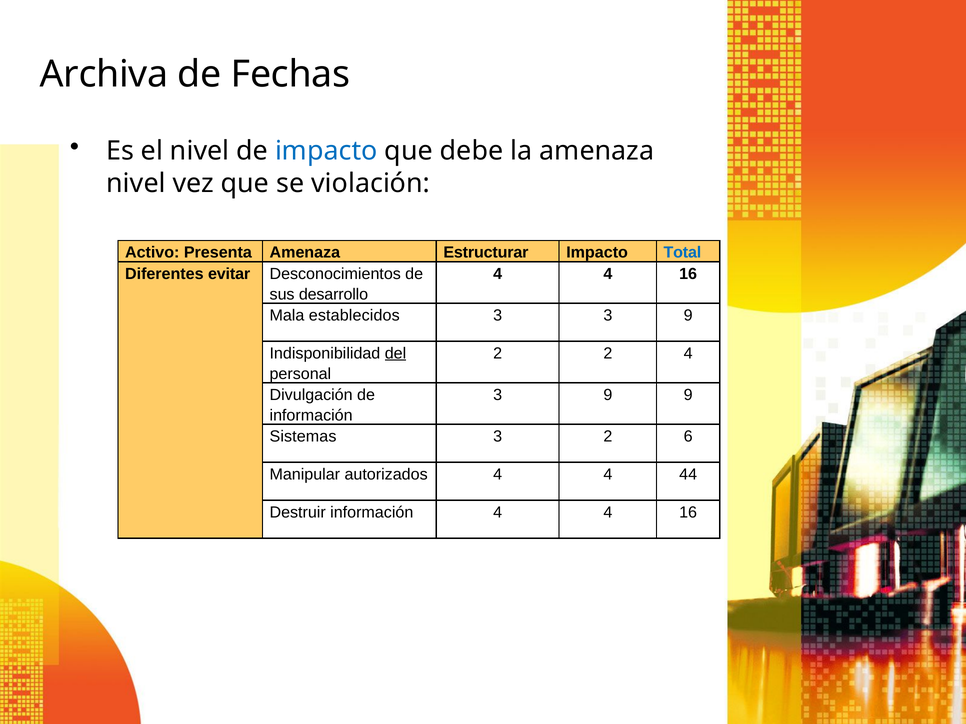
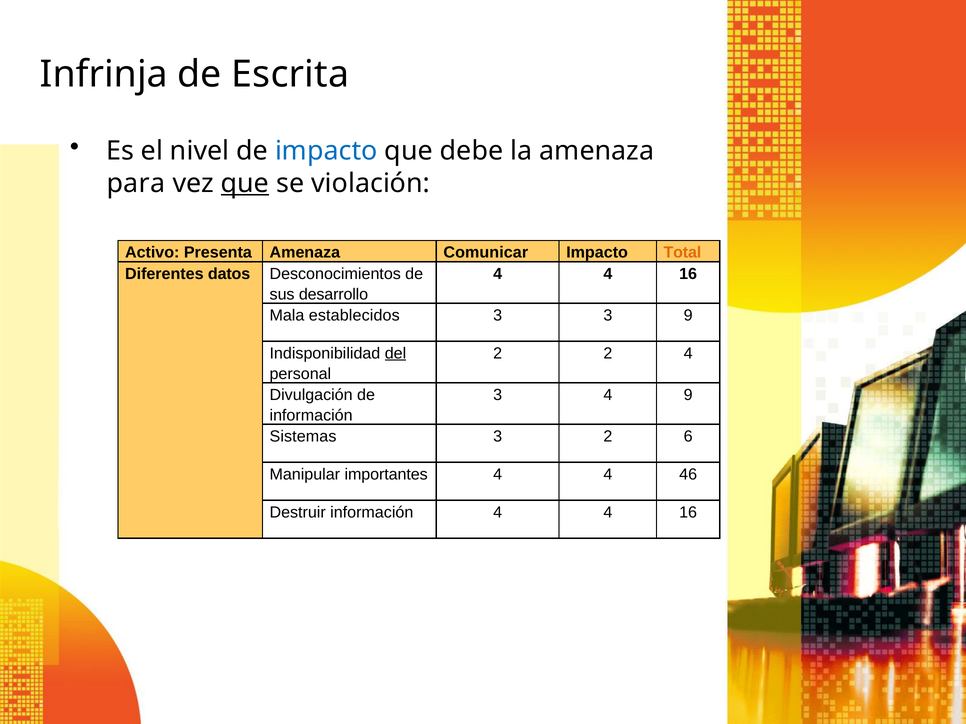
Archiva: Archiva -> Infrinja
Fechas: Fechas -> Escrita
nivel at (136, 183): nivel -> para
que at (245, 183) underline: none -> present
Estructurar: Estructurar -> Comunicar
Total colour: blue -> orange
evitar: evitar -> datos
9 at (608, 395): 9 -> 4
autorizados: autorizados -> importantes
44: 44 -> 46
